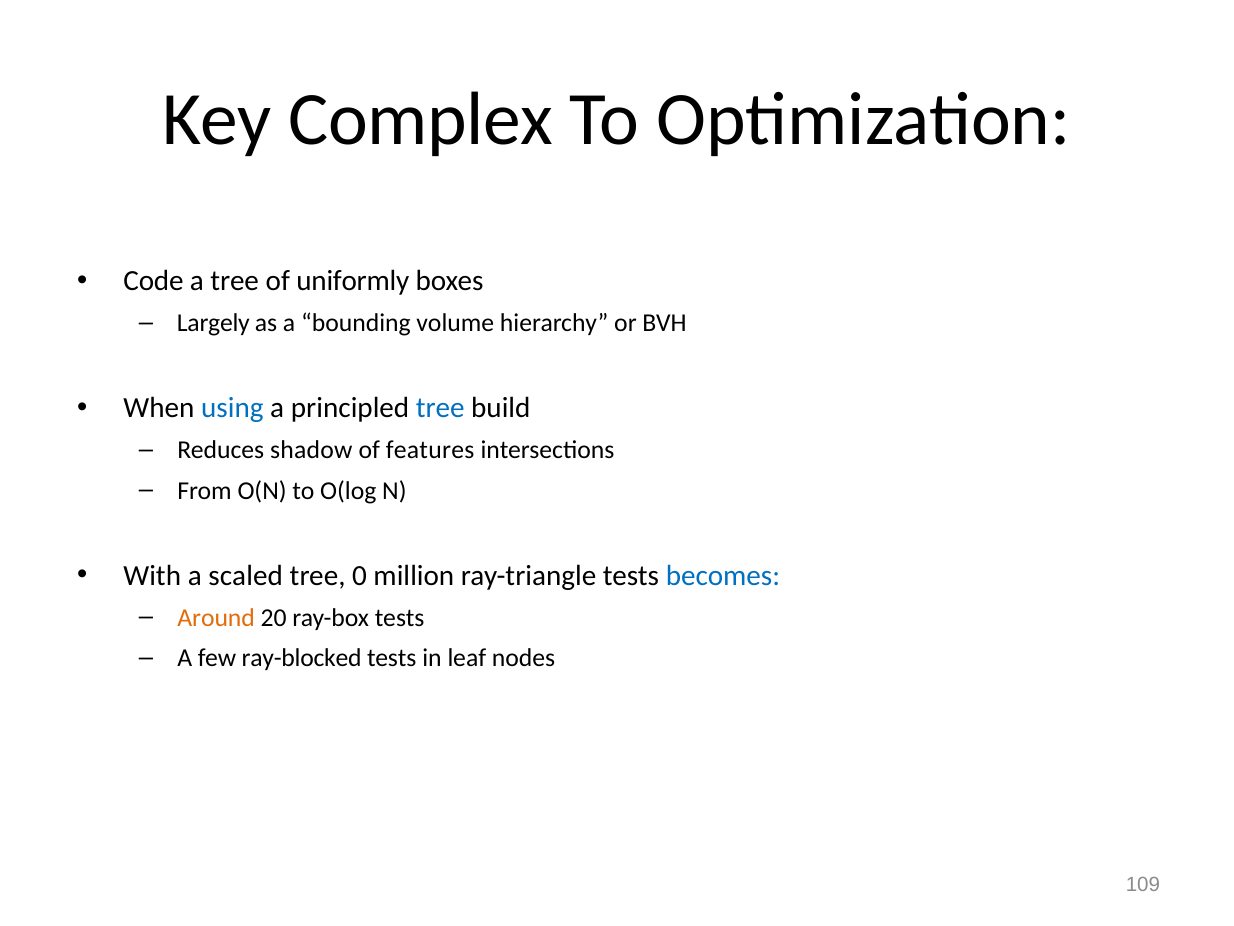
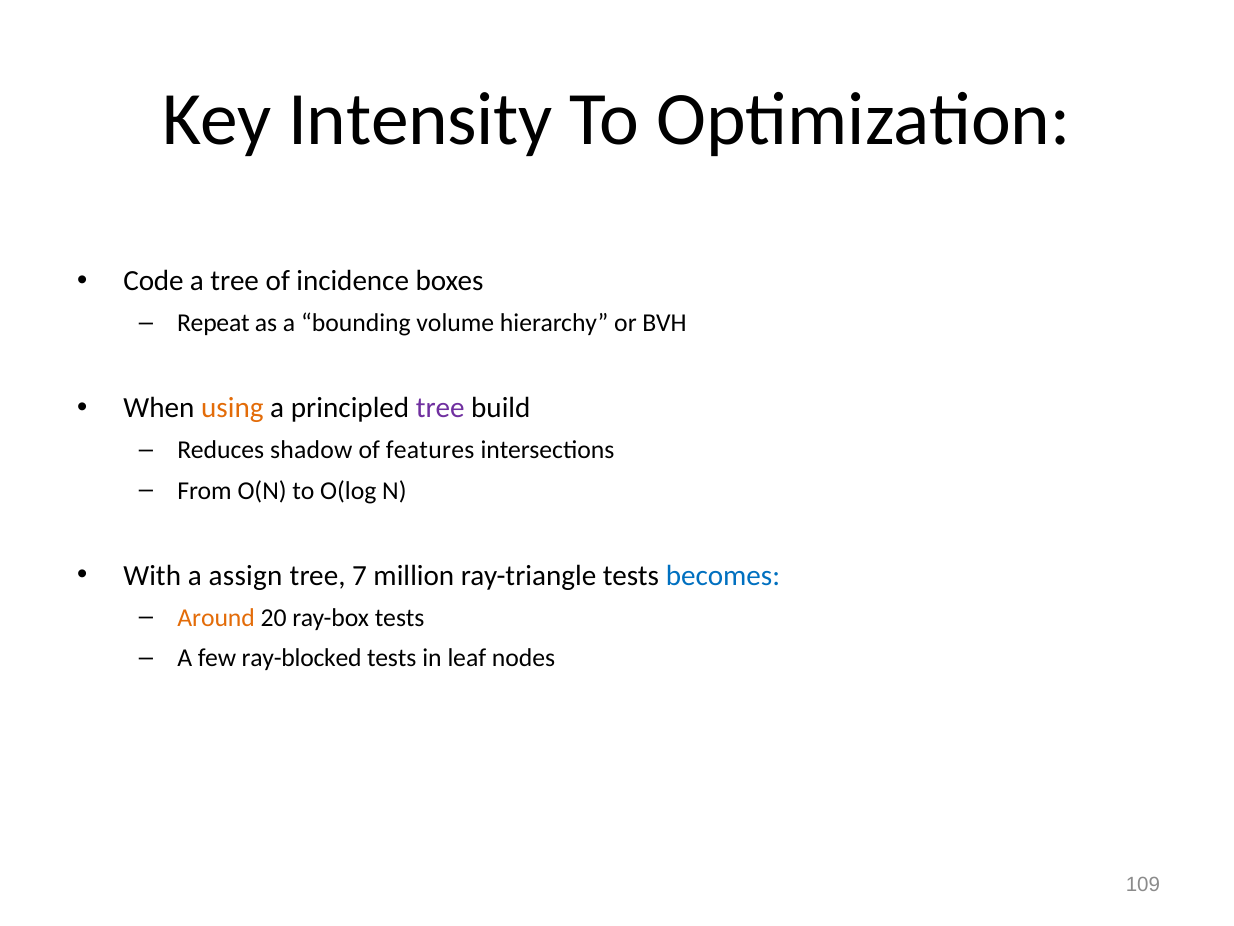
Complex: Complex -> Intensity
uniformly: uniformly -> incidence
Largely: Largely -> Repeat
using colour: blue -> orange
tree at (440, 408) colour: blue -> purple
scaled: scaled -> assign
0: 0 -> 7
